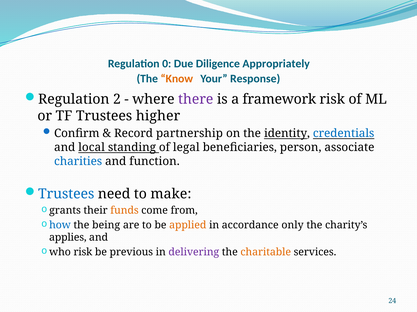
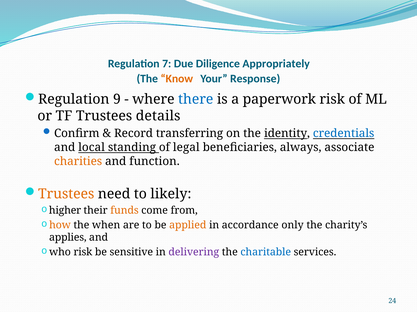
0: 0 -> 7
2: 2 -> 9
there colour: purple -> blue
framework: framework -> paperwork
higher: higher -> details
partnership: partnership -> transferring
person: person -> always
charities colour: blue -> orange
Trustees at (66, 194) colour: blue -> orange
make: make -> likely
grants: grants -> higher
how colour: blue -> orange
being: being -> when
previous: previous -> sensitive
charitable colour: orange -> blue
